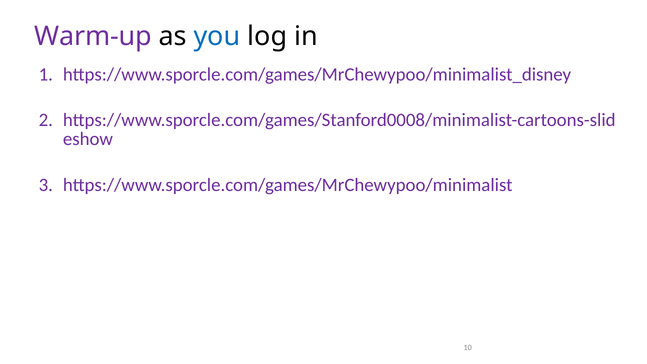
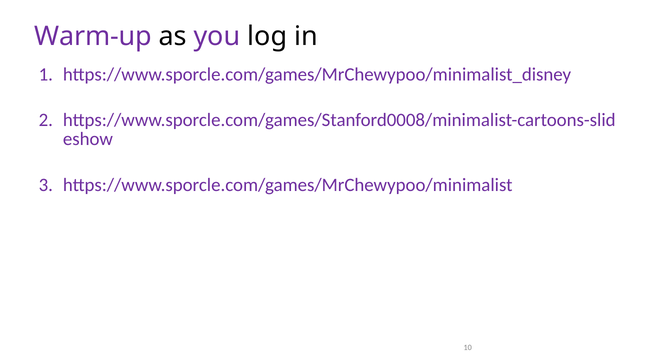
you colour: blue -> purple
